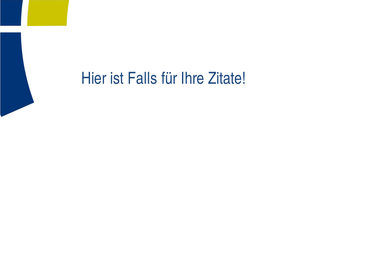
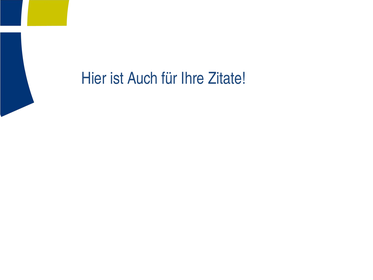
Falls: Falls -> Auch
